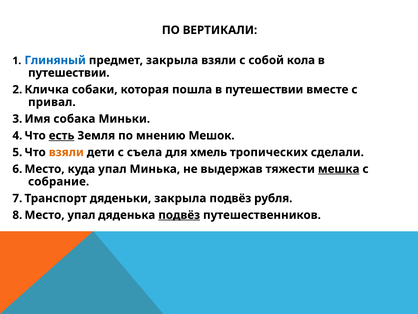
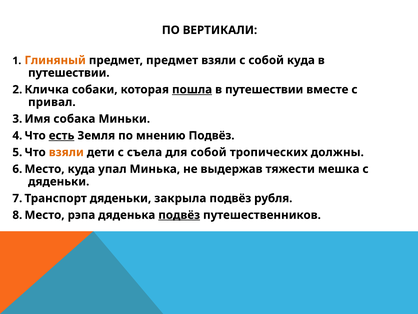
Глиняный colour: blue -> orange
предмет закрыла: закрыла -> предмет
собой кола: кола -> куда
пошла underline: none -> present
мнению Мешок: Мешок -> Подвёз
для хмель: хмель -> собой
сделали: сделали -> должны
мешка underline: present -> none
собрание at (59, 181): собрание -> дяденьки
упал at (81, 215): упал -> рэпа
